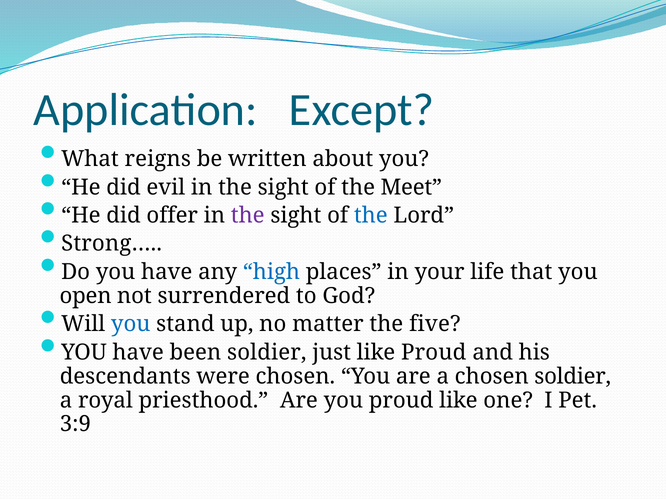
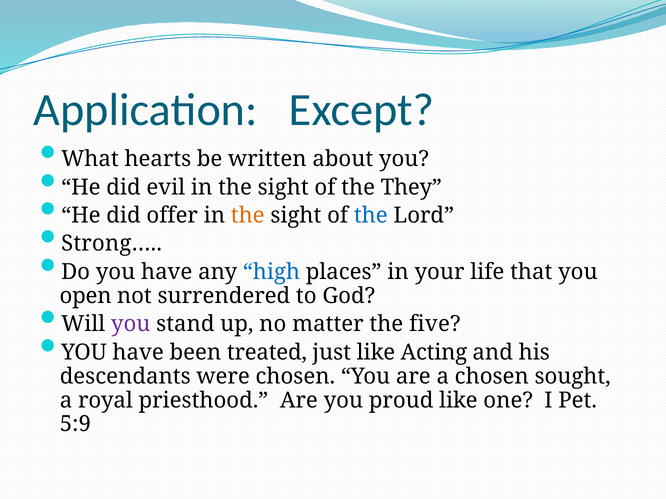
reigns: reigns -> hearts
Meet: Meet -> They
the at (248, 216) colour: purple -> orange
you at (131, 324) colour: blue -> purple
been soldier: soldier -> treated
like Proud: Proud -> Acting
chosen soldier: soldier -> sought
3:9: 3:9 -> 5:9
